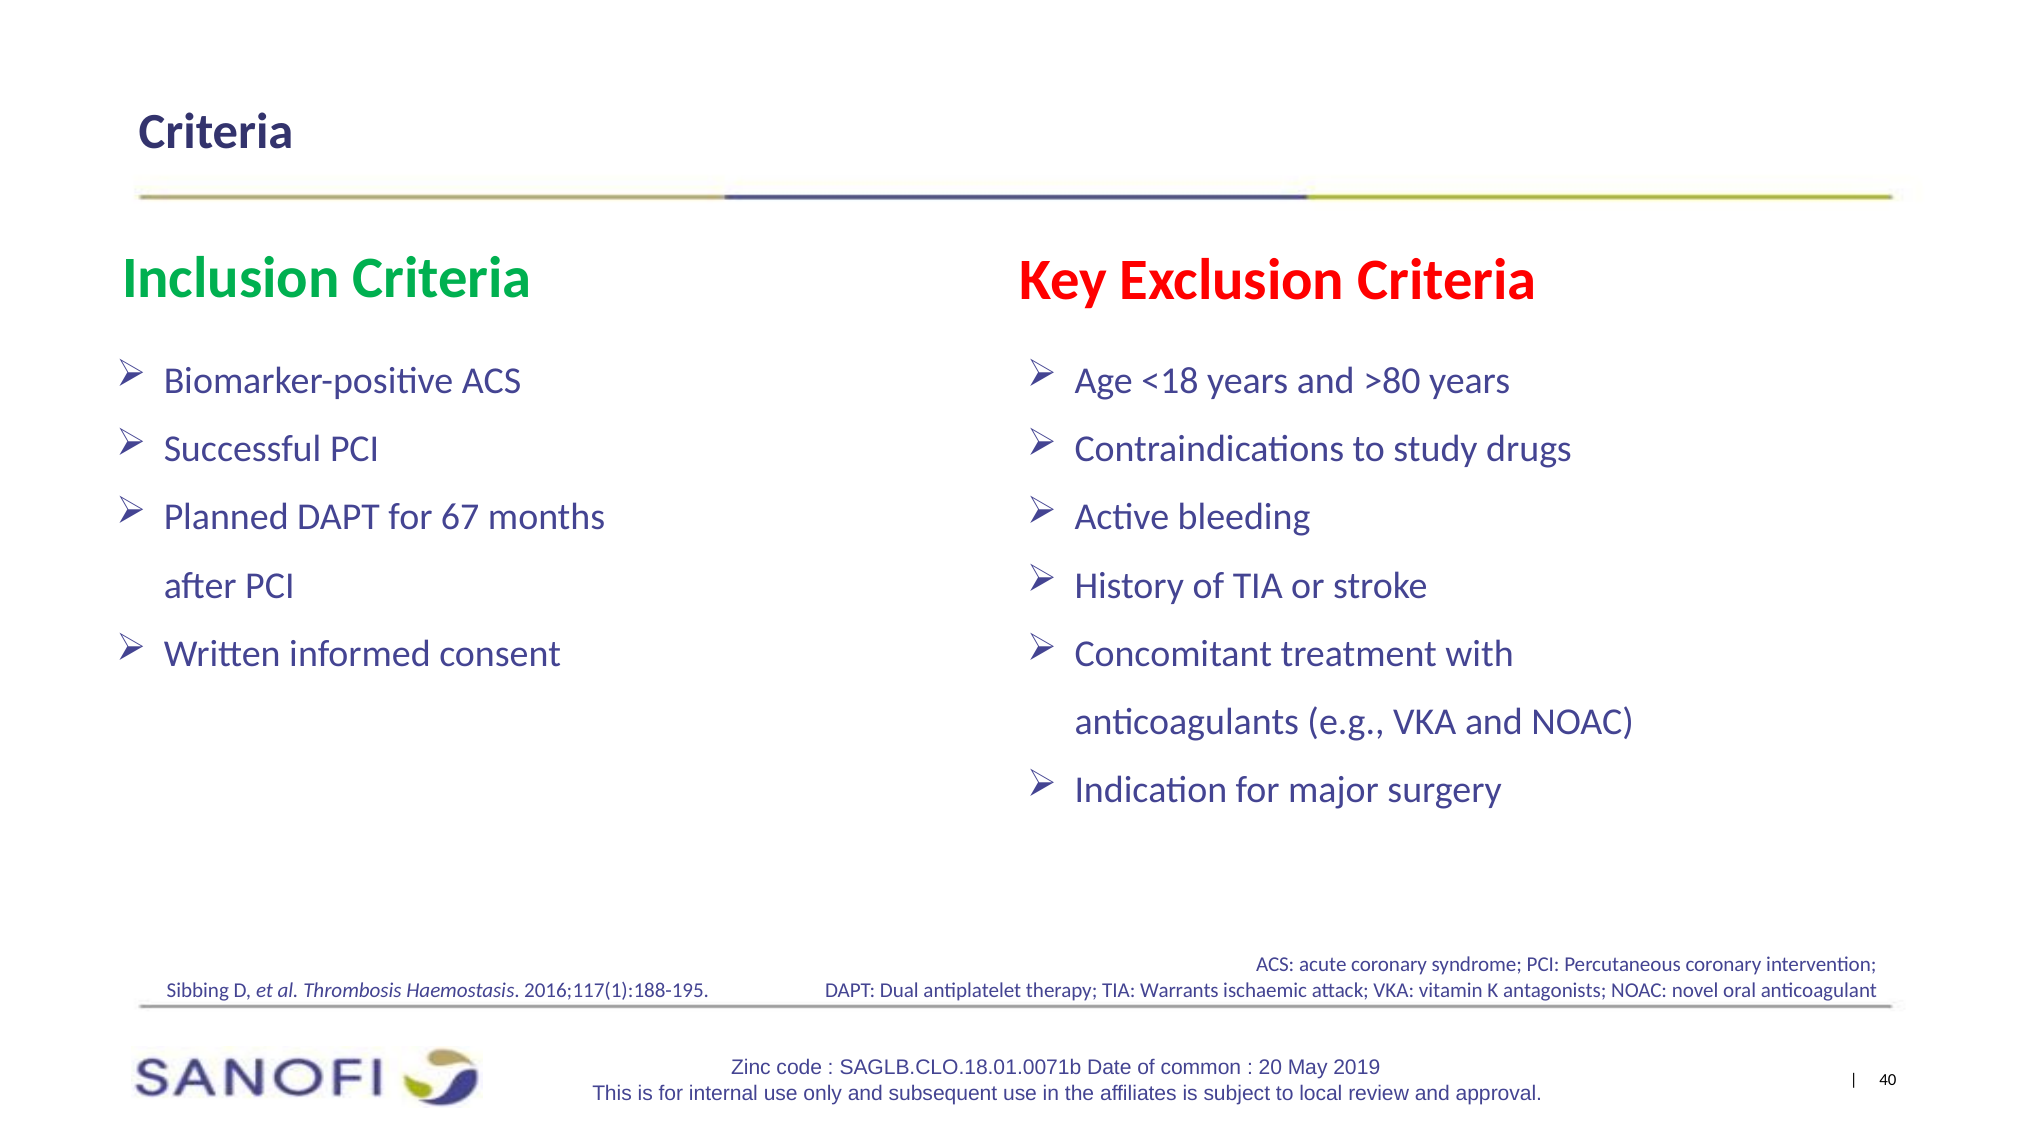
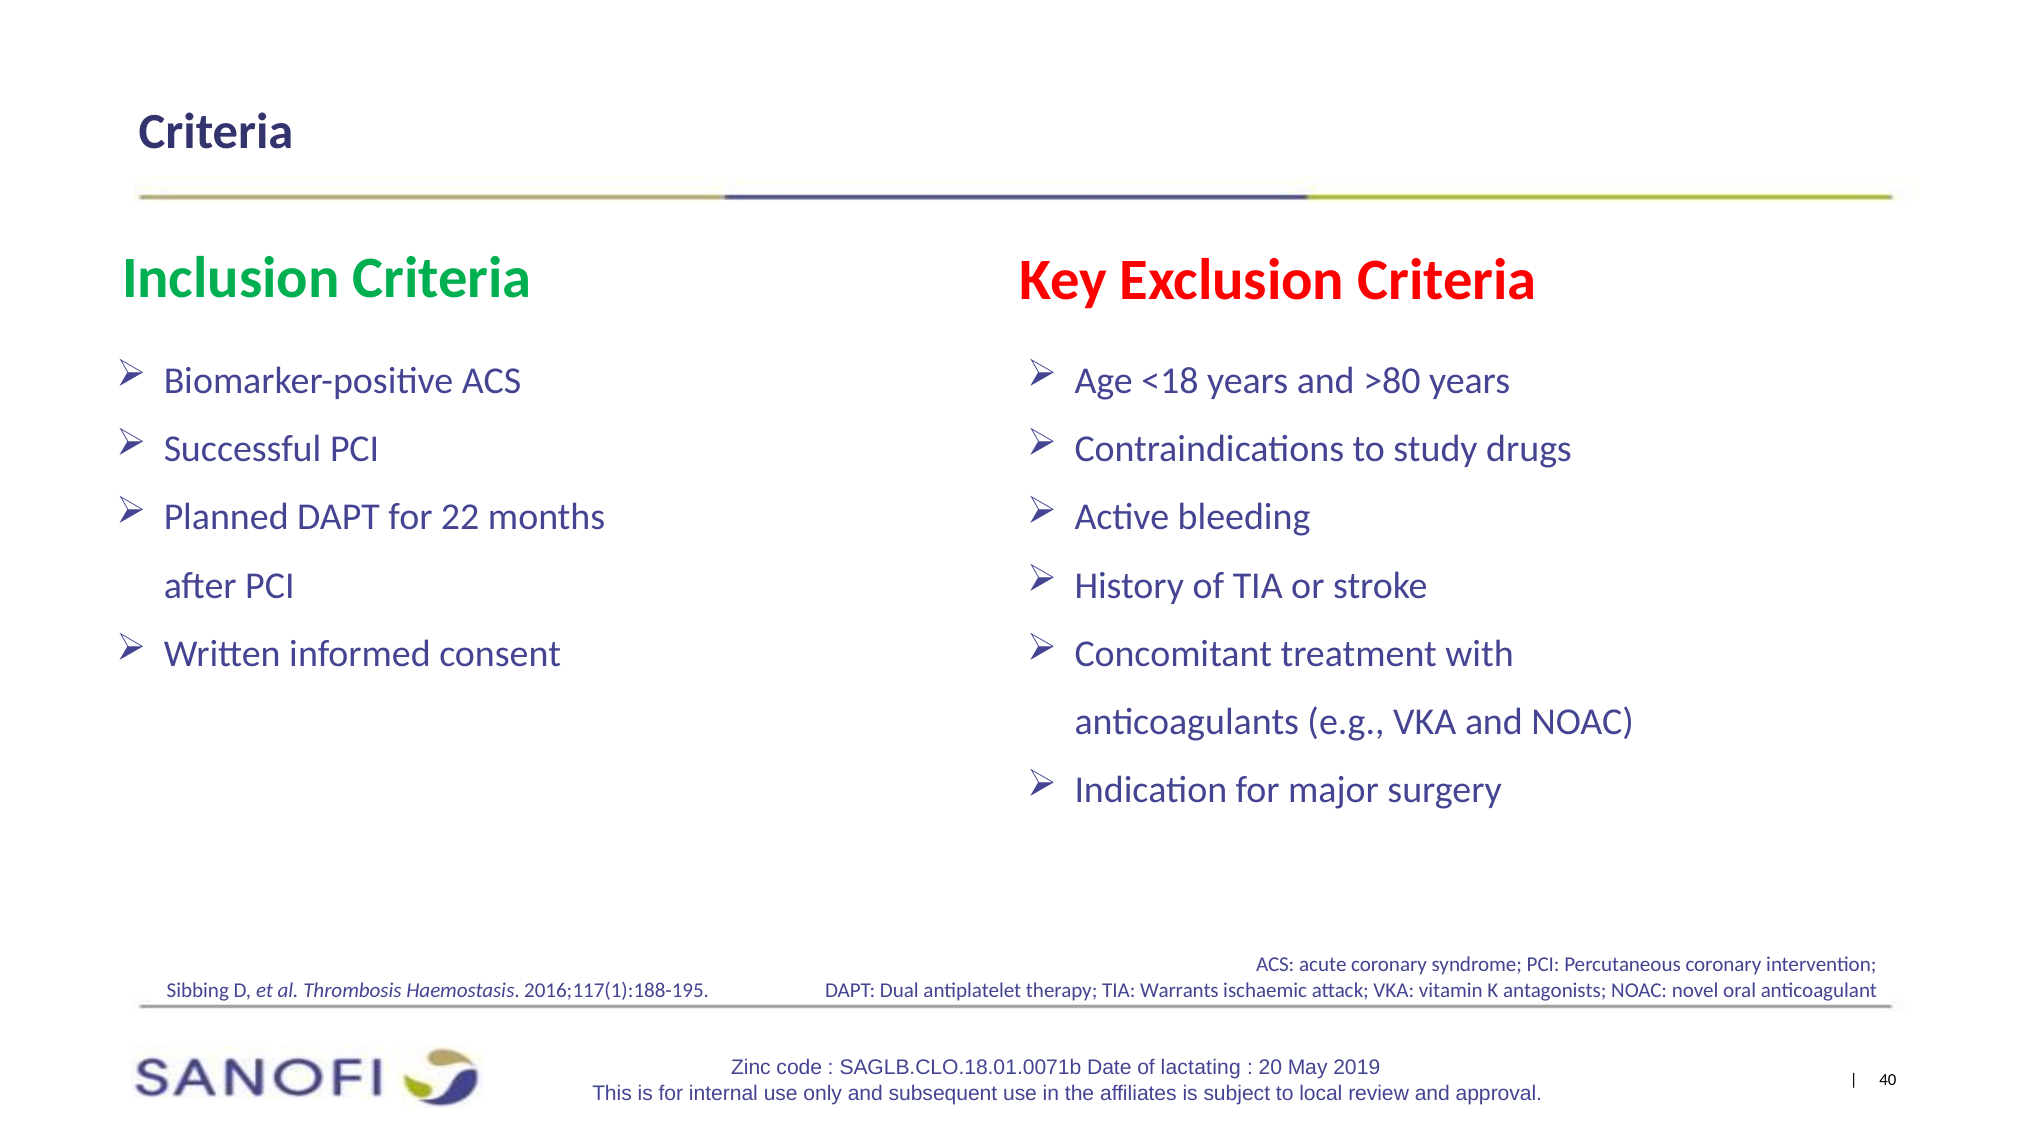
67: 67 -> 22
common: common -> lactating
